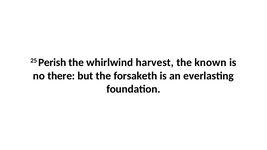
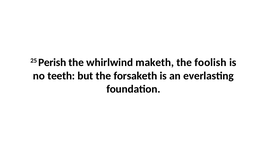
harvest: harvest -> maketh
known: known -> foolish
there: there -> teeth
